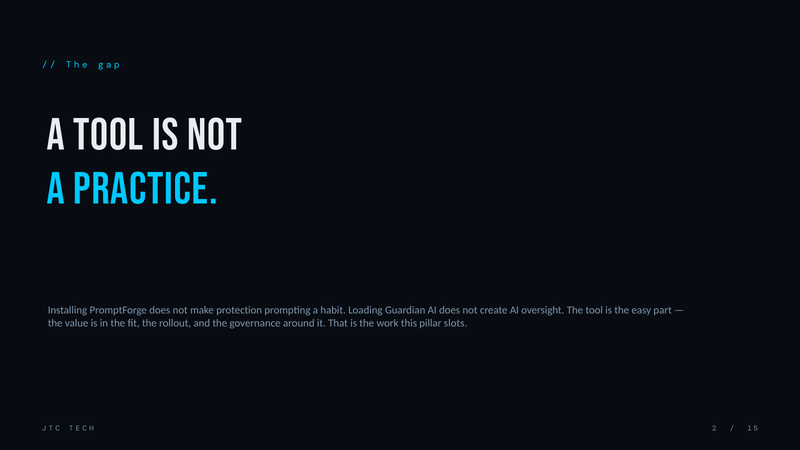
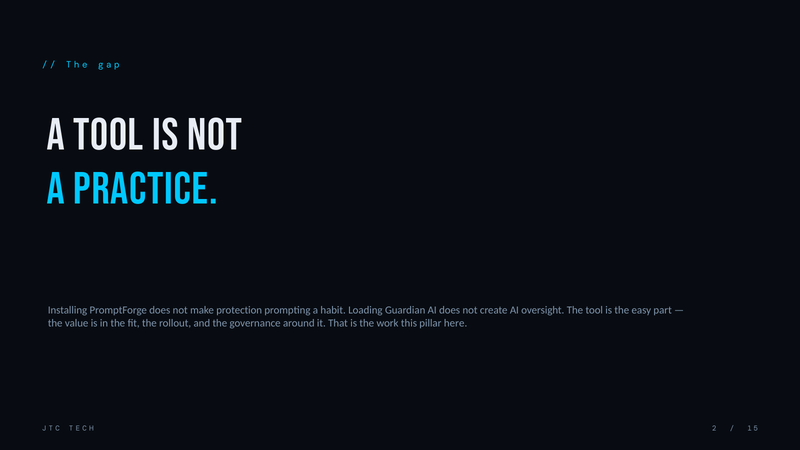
slots: slots -> here
